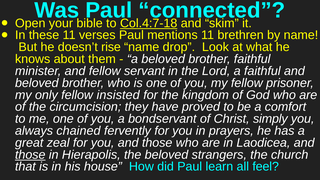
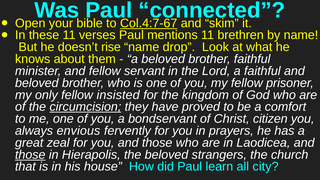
Col.4:7-18: Col.4:7-18 -> Col.4:7-67
circumcision underline: none -> present
simply: simply -> citizen
chained: chained -> envious
feel: feel -> city
